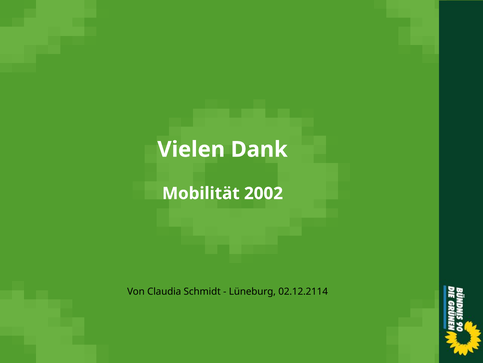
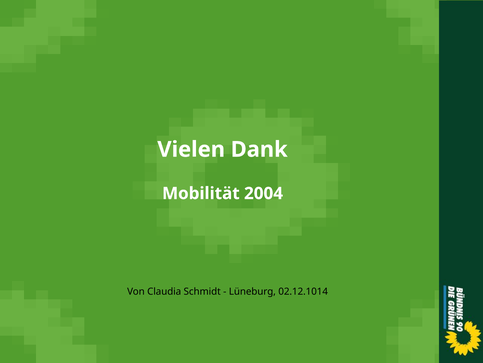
2002: 2002 -> 2004
02.12.2114: 02.12.2114 -> 02.12.1014
